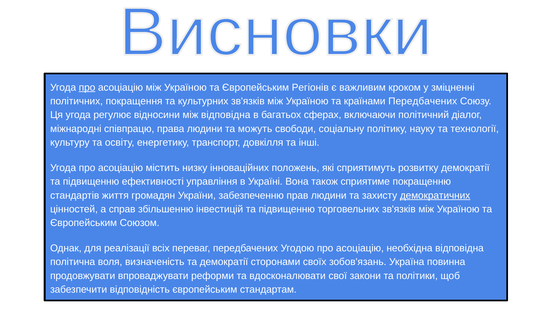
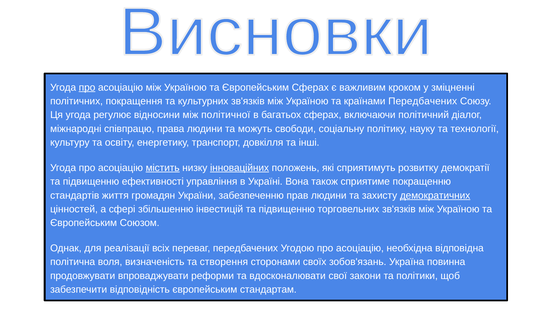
Європейським Регіонів: Регіонів -> Сферах
між відповідна: відповідна -> політичної
містить underline: none -> present
інноваційних underline: none -> present
справ: справ -> сфері
та демократії: демократії -> створення
